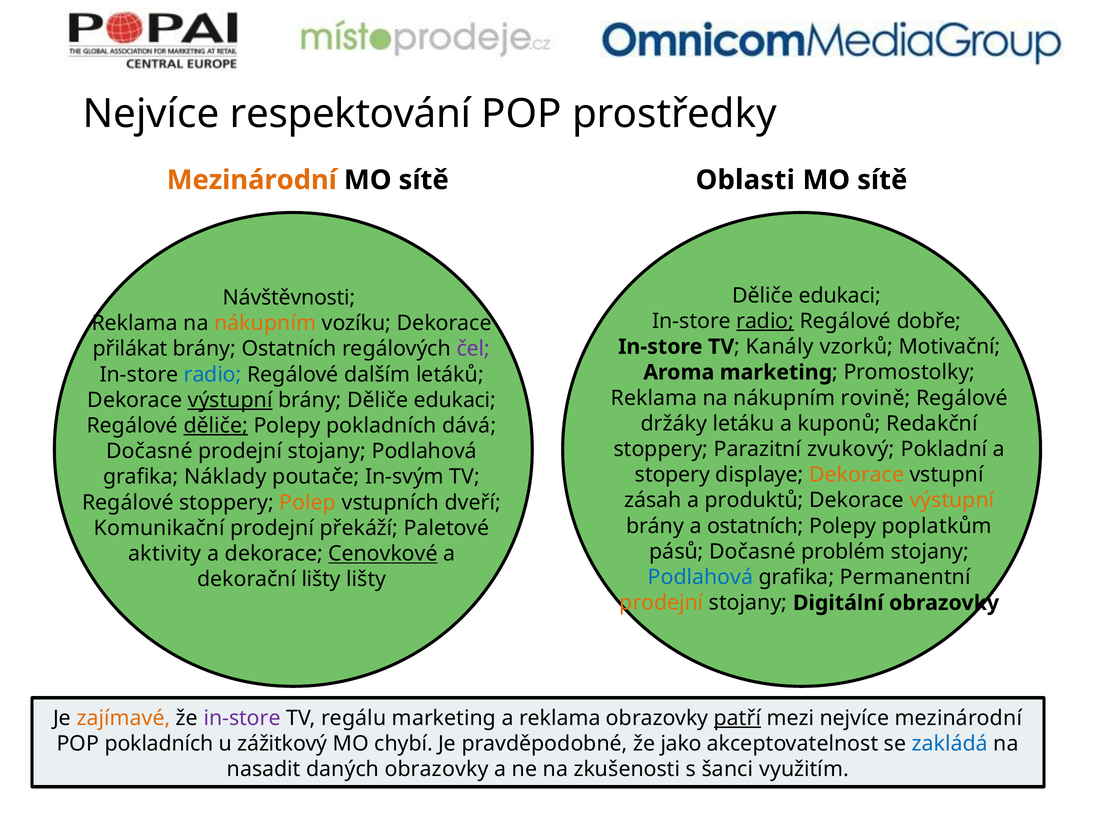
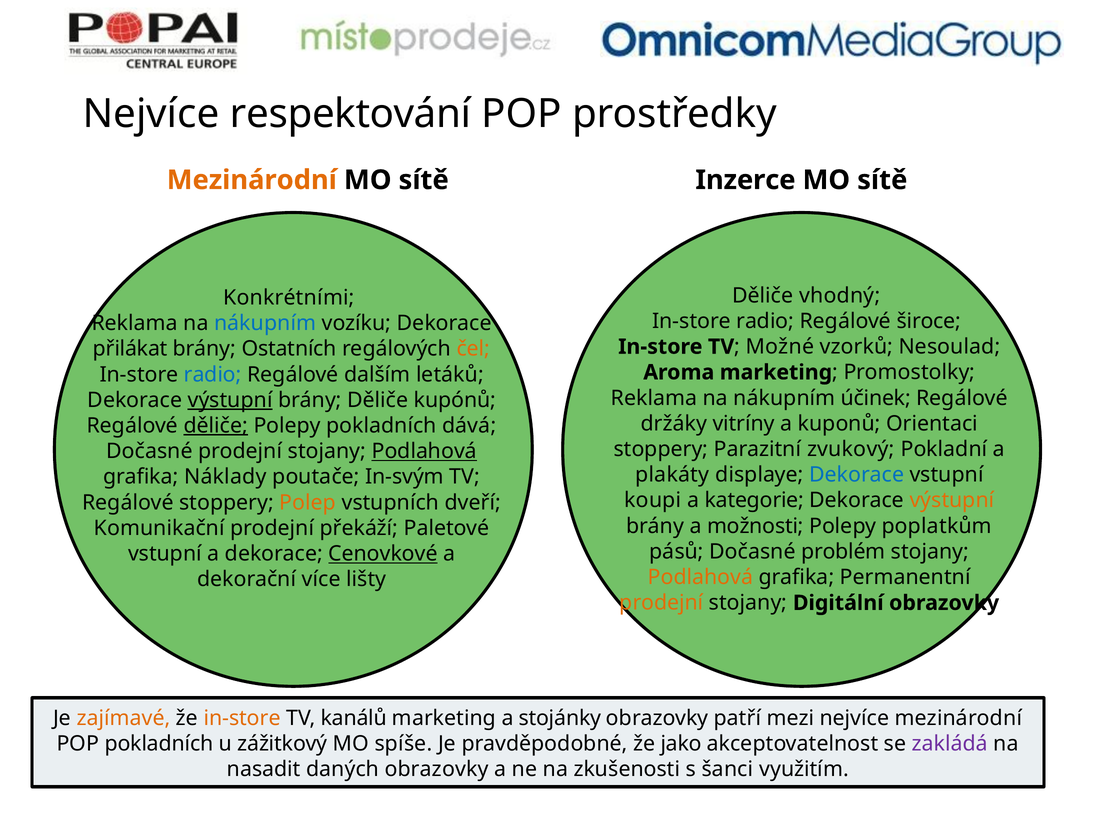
Oblasti: Oblasti -> Inzerce
edukaci at (840, 296): edukaci -> vhodný
Návštěvnosti: Návštěvnosti -> Konkrétními
radio at (765, 321) underline: present -> none
dobře: dobře -> široce
nákupním at (265, 323) colour: orange -> blue
čel colour: purple -> orange
Kanály: Kanály -> Možné
Motivační: Motivační -> Nesoulad
rovině: rovině -> účinek
brány Děliče edukaci: edukaci -> kupónů
letáku: letáku -> vitríny
Redakční: Redakční -> Orientaci
Podlahová at (424, 452) underline: none -> present
stopery: stopery -> plakáty
Dekorace at (857, 475) colour: orange -> blue
zásah: zásah -> koupi
produktů: produktů -> kategorie
a ostatních: ostatních -> možnosti
aktivity at (165, 554): aktivity -> vstupní
Podlahová at (701, 578) colour: blue -> orange
dekorační lišty: lišty -> více
in-store at (242, 719) colour: purple -> orange
regálu: regálu -> kanálů
a reklama: reklama -> stojánky
patří underline: present -> none
chybí: chybí -> spíše
zakládá colour: blue -> purple
